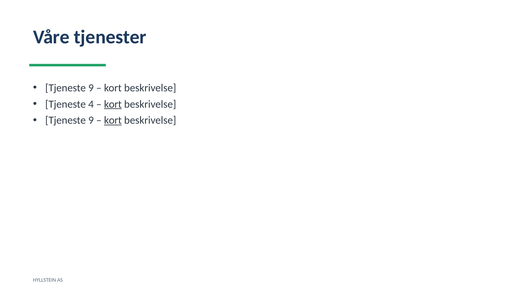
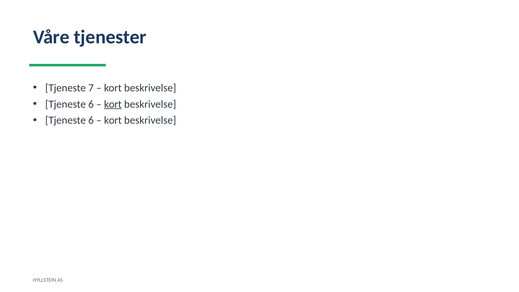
9 at (91, 88): 9 -> 7
4 at (91, 104): 4 -> 6
9 at (91, 120): 9 -> 6
kort at (113, 120) underline: present -> none
